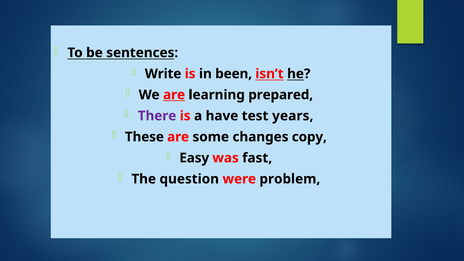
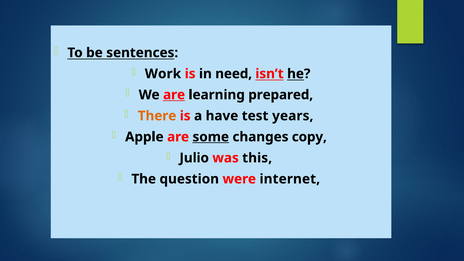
Write: Write -> Work
been: been -> need
There colour: purple -> orange
These: These -> Apple
some underline: none -> present
Easy: Easy -> Julio
fast: fast -> this
problem: problem -> internet
